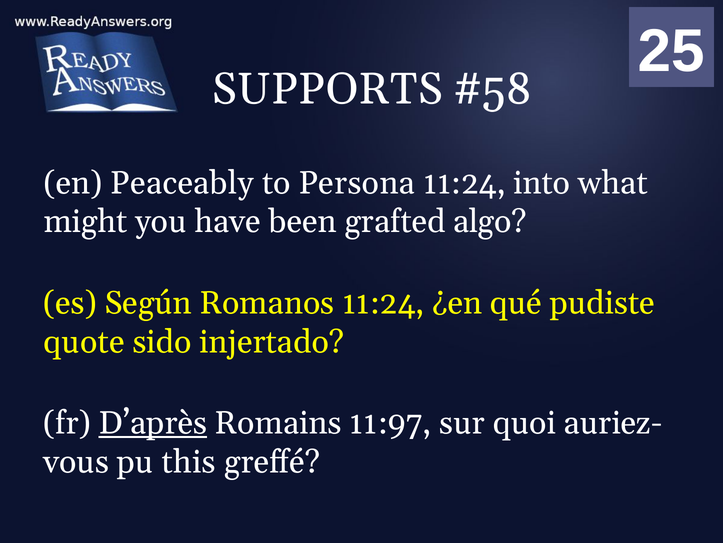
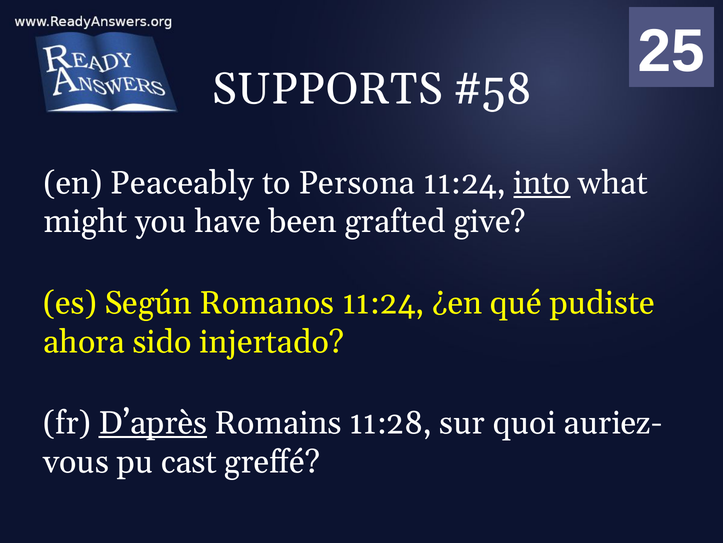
into underline: none -> present
algo: algo -> give
quote: quote -> ahora
11:97: 11:97 -> 11:28
this: this -> cast
